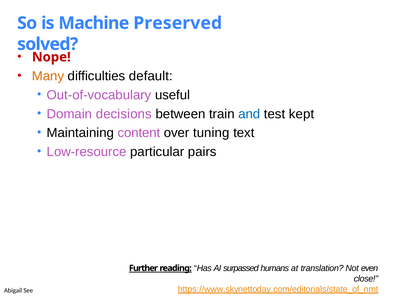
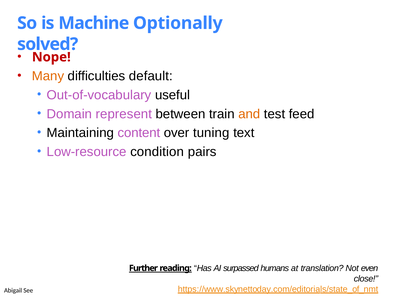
Preserved: Preserved -> Optionally
decisions: decisions -> represent
and colour: blue -> orange
kept: kept -> feed
particular: particular -> condition
